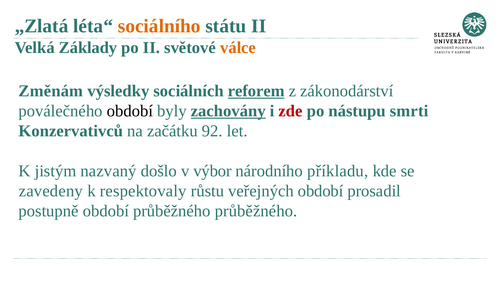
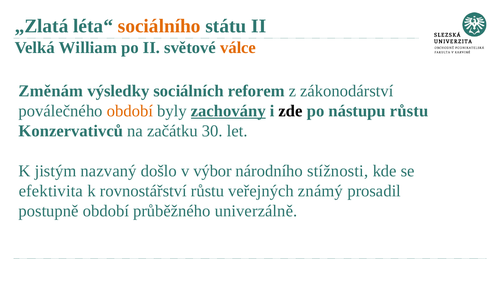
Základy: Základy -> William
reforem underline: present -> none
období at (130, 111) colour: black -> orange
zde colour: red -> black
nástupu smrti: smrti -> růstu
92: 92 -> 30
příkladu: příkladu -> stížnosti
zavedeny: zavedeny -> efektivita
respektovaly: respektovaly -> rovnostářství
veřejných období: období -> známý
průběžného průběžného: průběžného -> univerzálně
